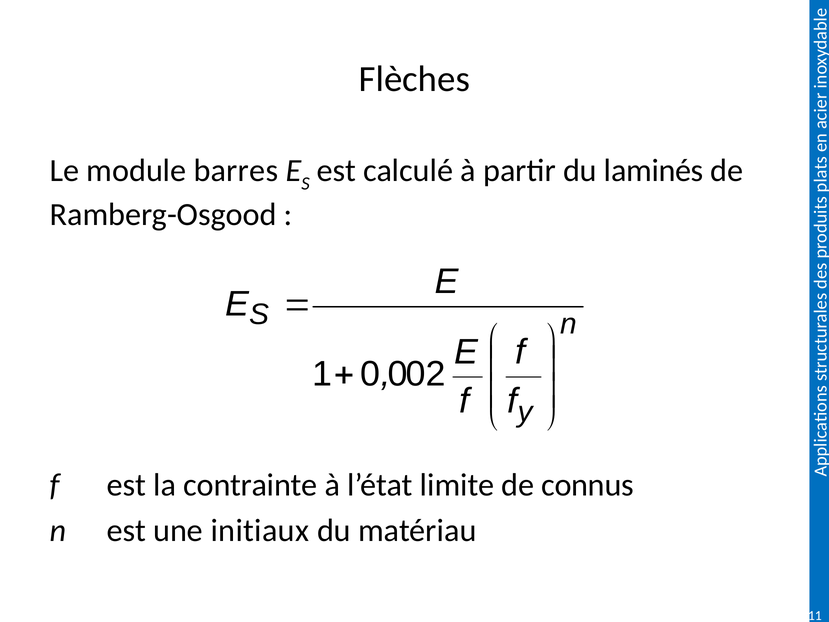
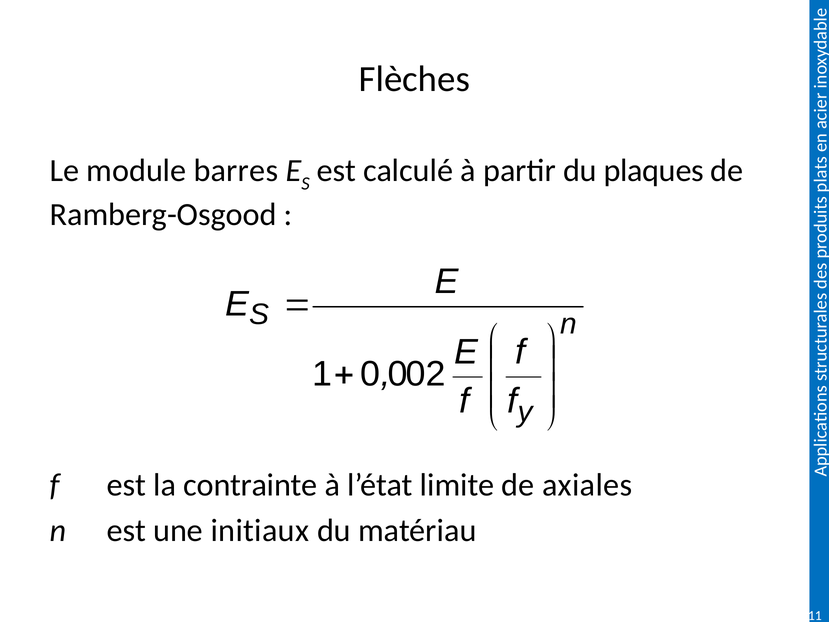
laminés: laminés -> plaques
connus: connus -> axiales
